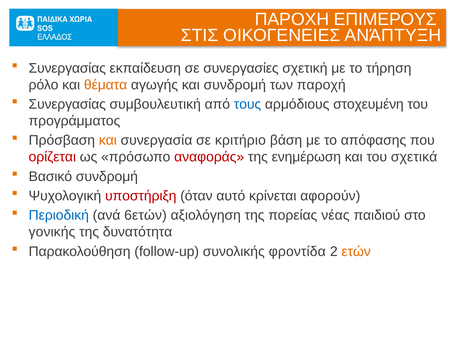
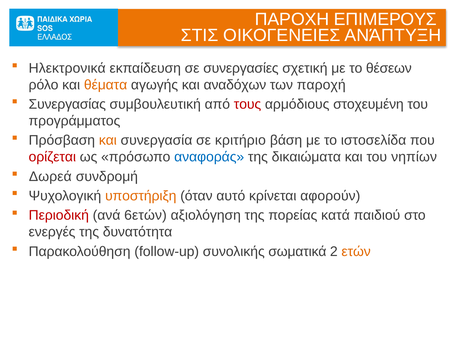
Συνεργασίας at (67, 68): Συνεργασίας -> Ηλεκτρονικά
τήρηση: τήρηση -> θέσεων
και συνδρομή: συνδρομή -> αναδόχων
τους colour: blue -> red
απόφασης: απόφασης -> ιστοσελίδα
αναφοράς colour: red -> blue
ενημέρωση: ενημέρωση -> δικαιώματα
σχετικά: σχετικά -> νηπίων
Βασικό: Βασικό -> Δωρεά
υποστήριξη colour: red -> orange
Περιοδική colour: blue -> red
νέας: νέας -> κατά
γονικής: γονικής -> ενεργές
φροντίδα: φροντίδα -> σωματικά
